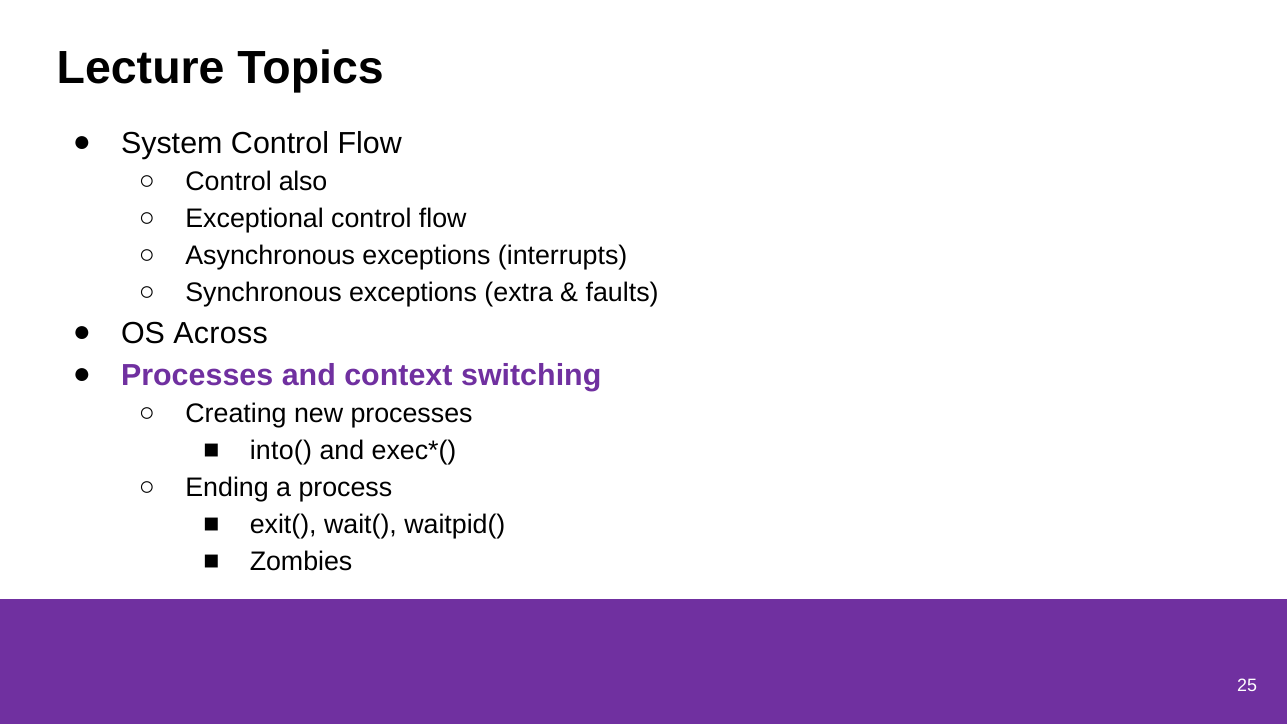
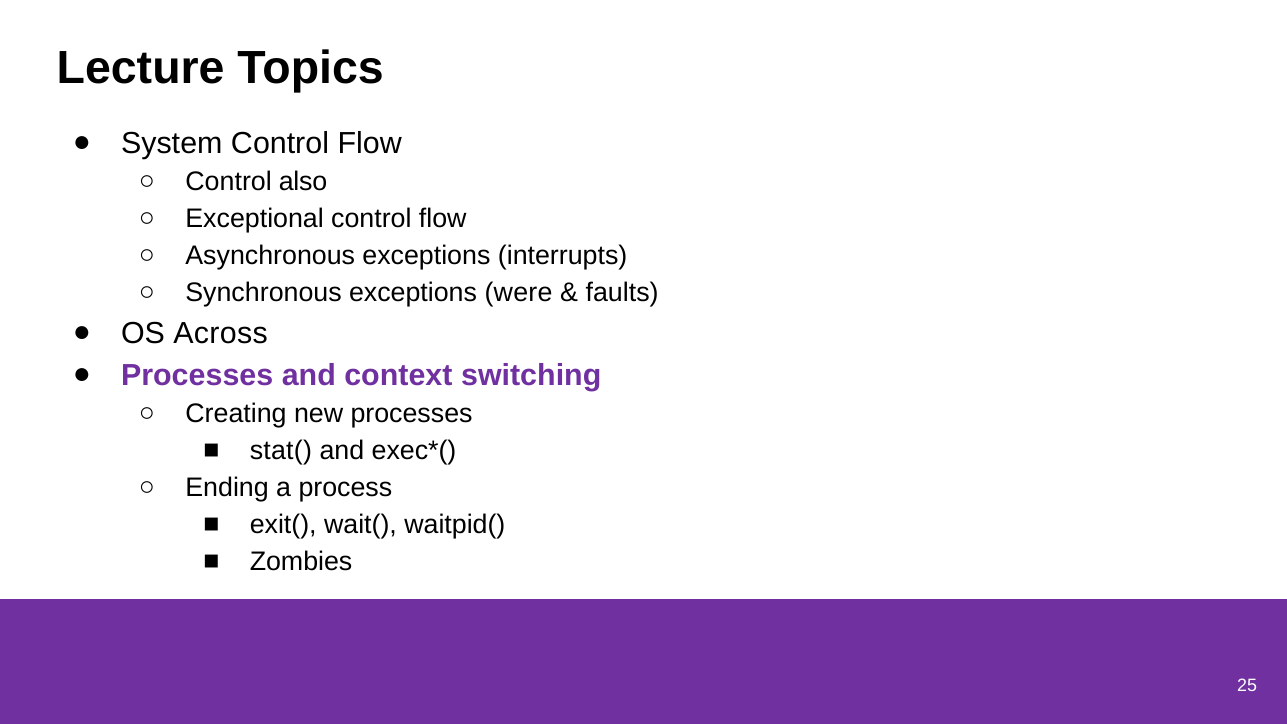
extra: extra -> were
into(: into( -> stat(
